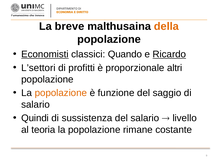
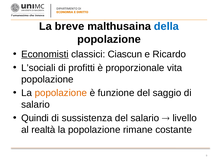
della colour: orange -> blue
Quando: Quando -> Ciascun
Ricardo underline: present -> none
L’settori: L’settori -> L’sociali
altri: altri -> vita
teoria: teoria -> realtà
